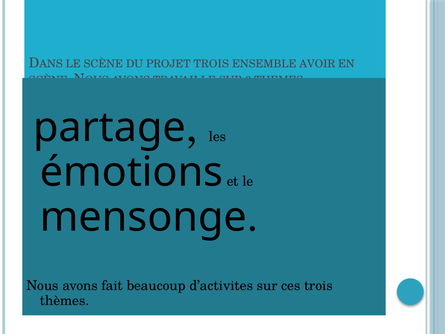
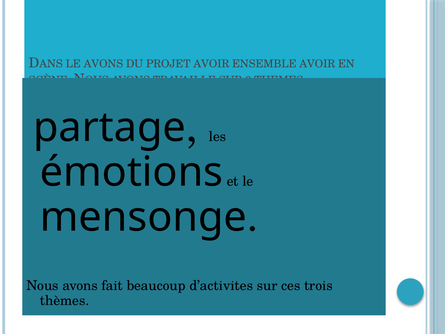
LE SCÈNE: SCÈNE -> AVONS
PROJET TROIS: TROIS -> AVOIR
